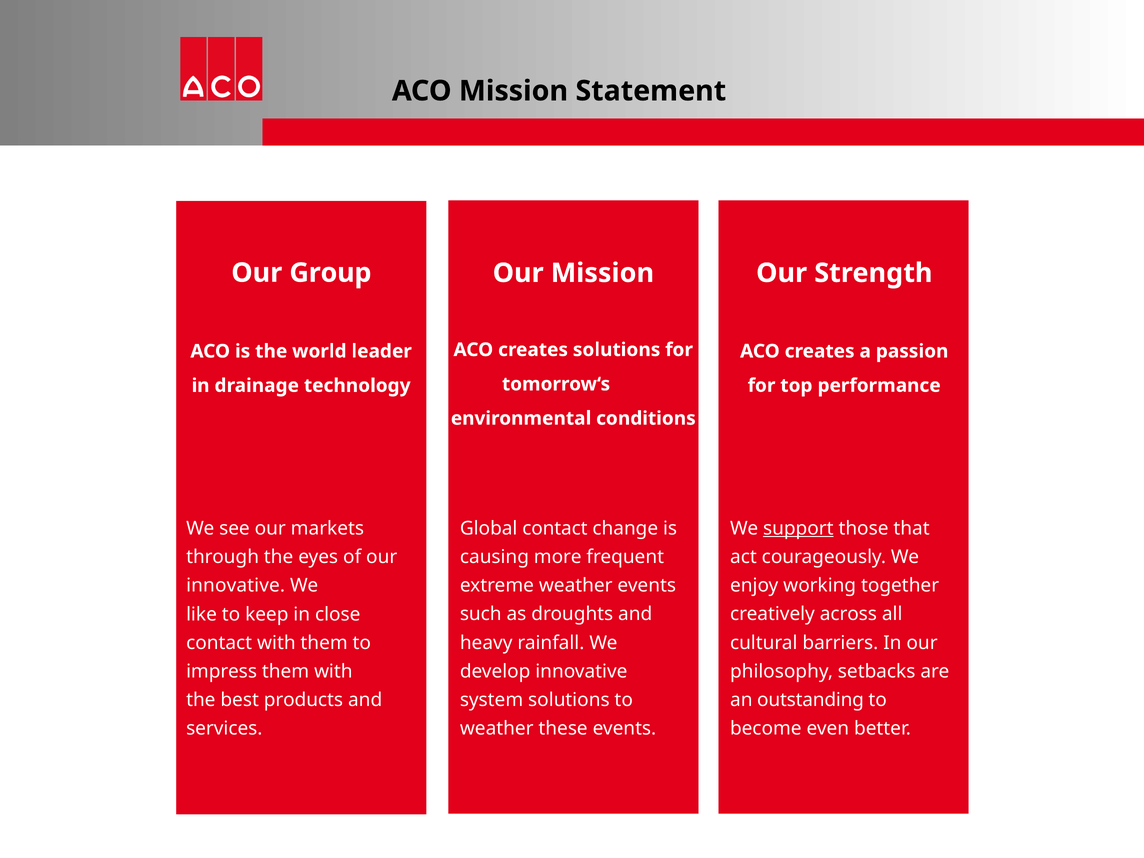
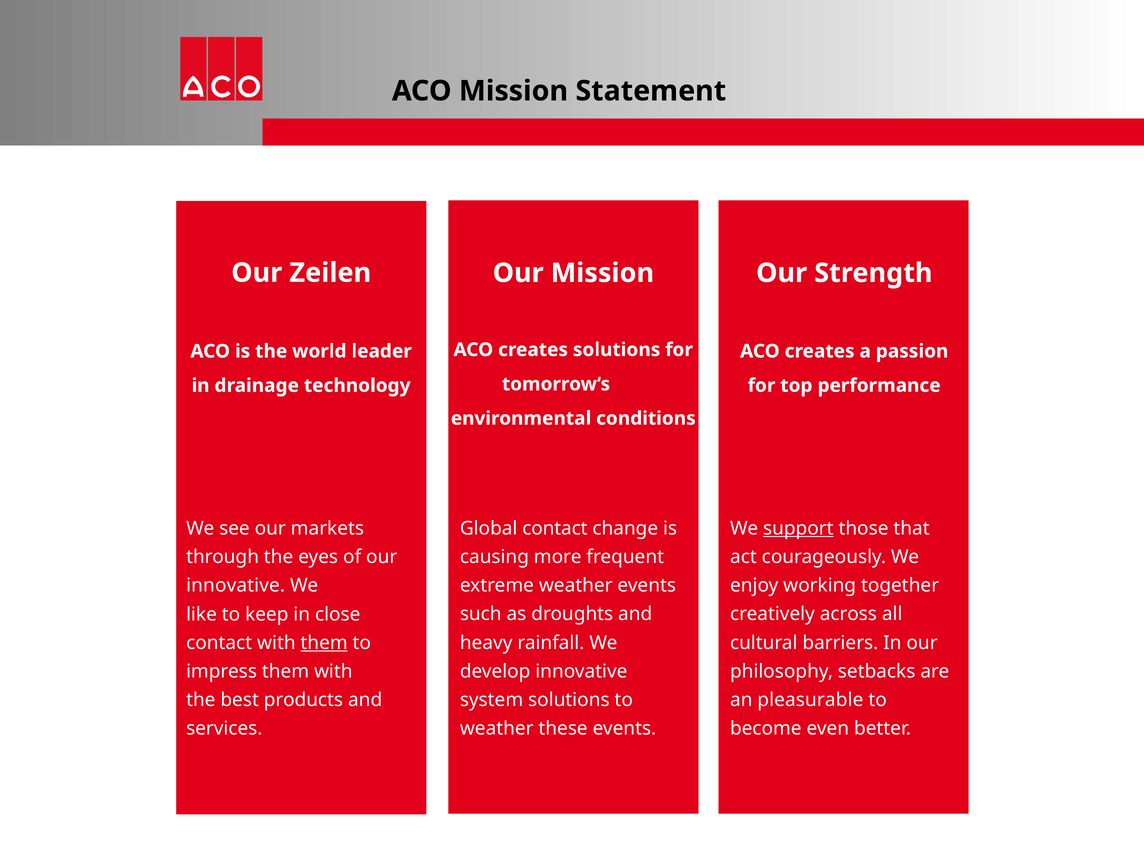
Group: Group -> Zeilen
them at (324, 643) underline: none -> present
outstanding: outstanding -> pleasurable
